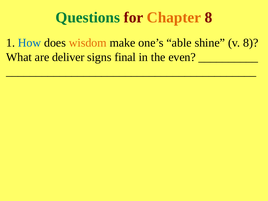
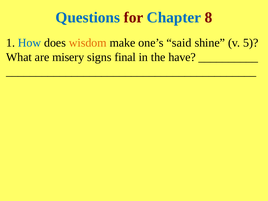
Questions colour: green -> blue
Chapter colour: orange -> blue
able: able -> said
v 8: 8 -> 5
deliver: deliver -> misery
even: even -> have
